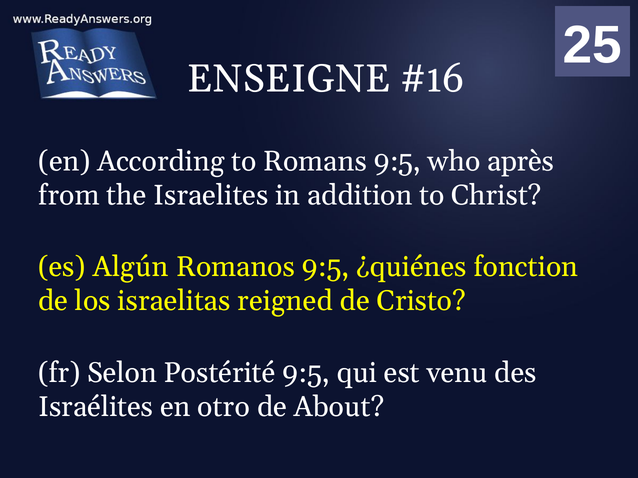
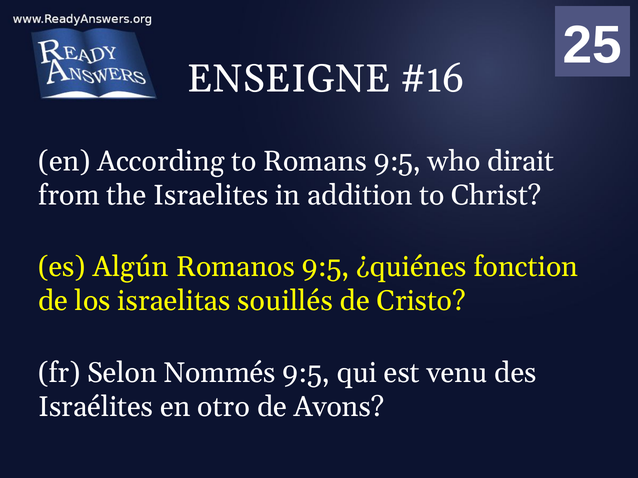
après: après -> dirait
reigned: reigned -> souillés
Postérité: Postérité -> Nommés
About: About -> Avons
